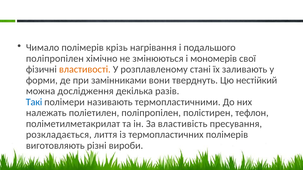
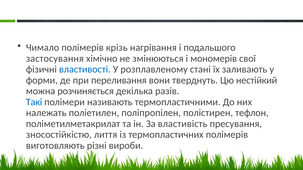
поліпропілен at (55, 59): поліпропілен -> застосування
властивості colour: orange -> blue
замінниками: замінниками -> переливання
дослідження: дослідження -> розчиняється
розкладається: розкладається -> зносостійкістю
